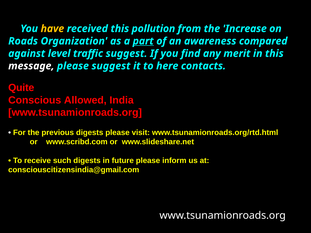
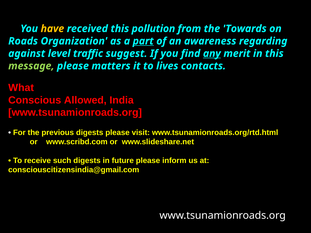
Increase: Increase -> Towards
compared: compared -> regarding
any underline: none -> present
message colour: white -> light green
please suggest: suggest -> matters
here: here -> lives
Quite: Quite -> What
